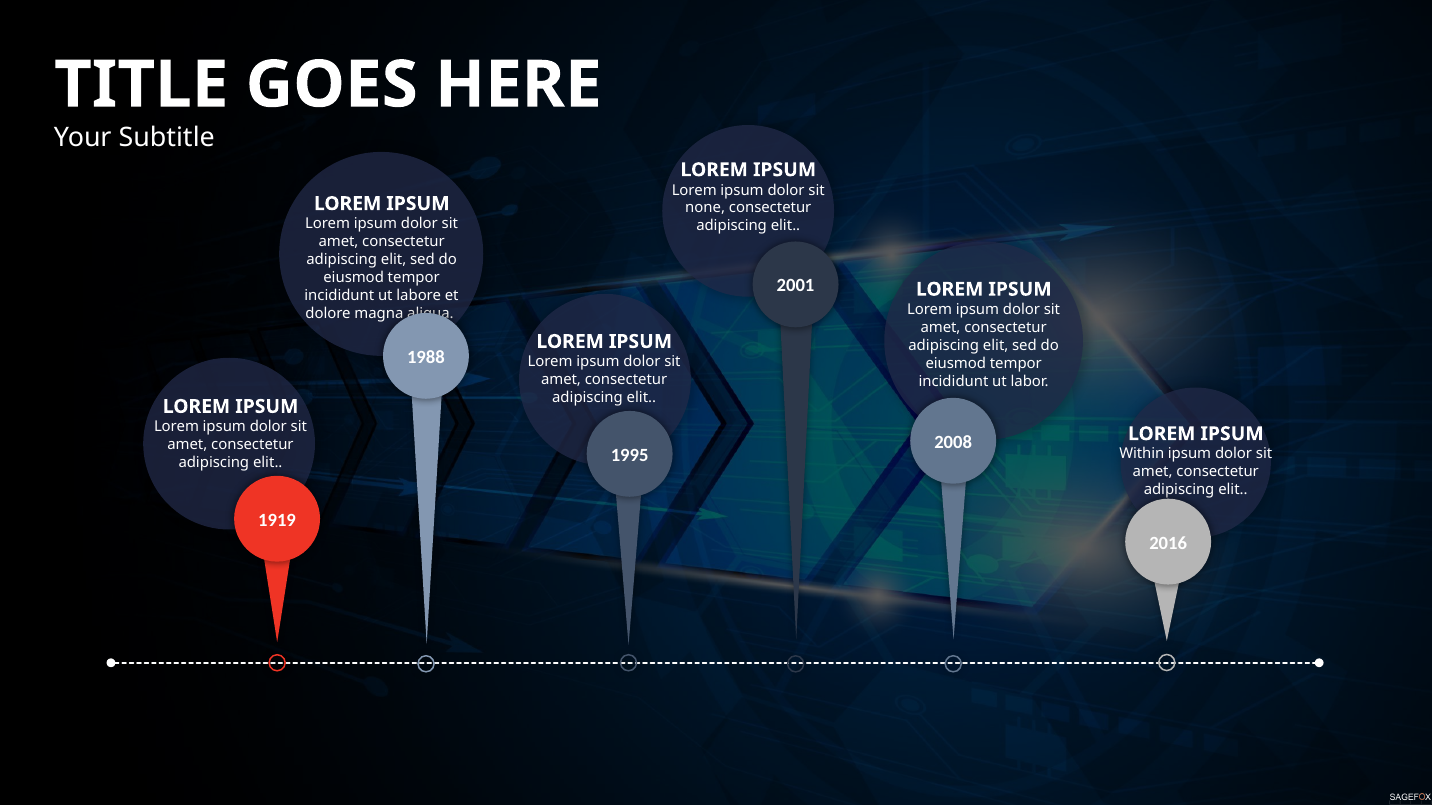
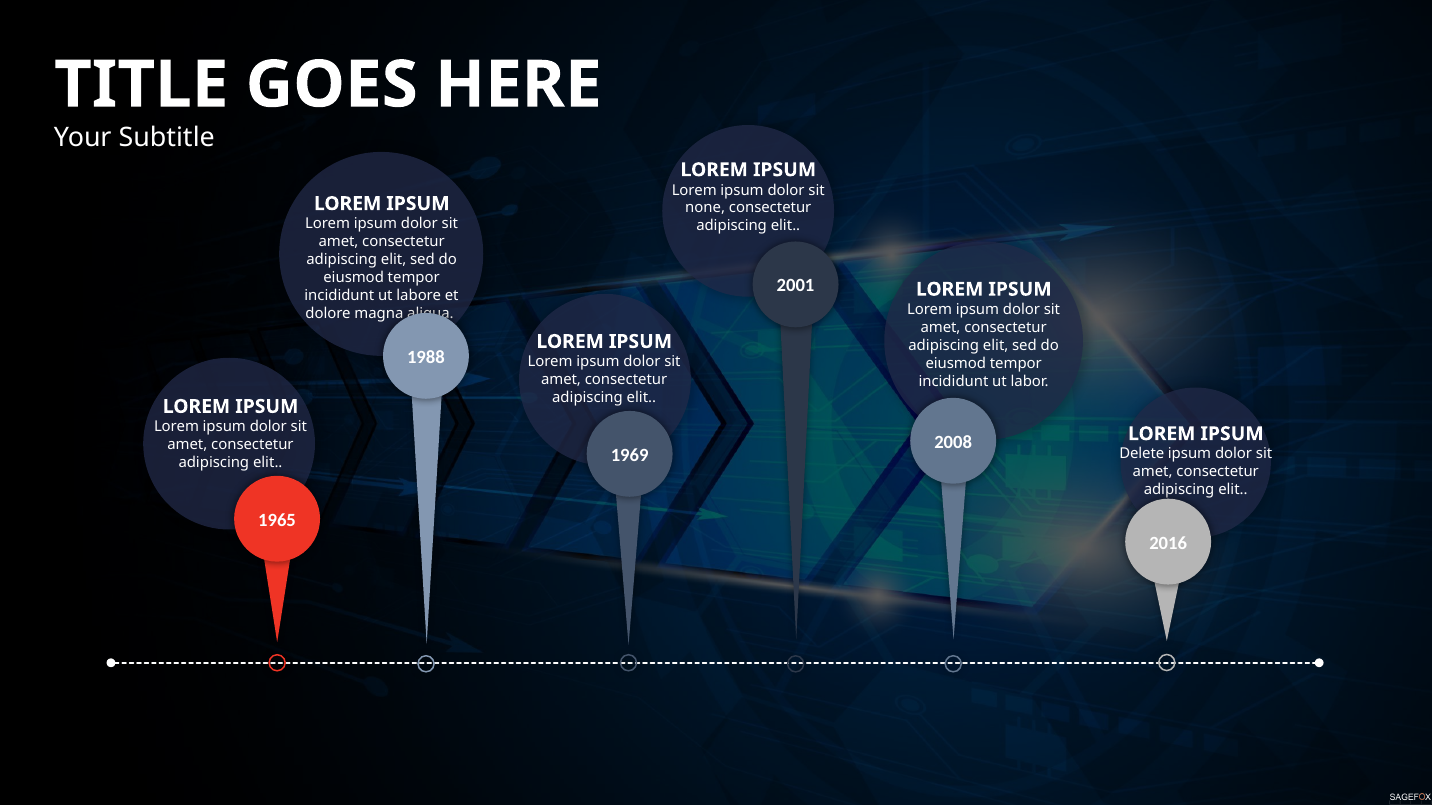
1995: 1995 -> 1969
Within: Within -> Delete
1919: 1919 -> 1965
